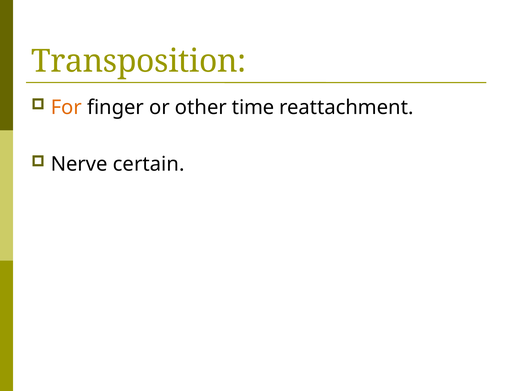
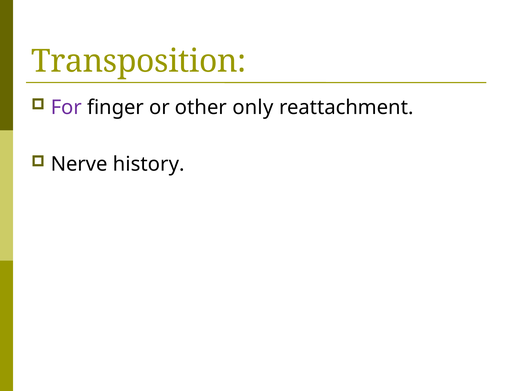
For colour: orange -> purple
time: time -> only
certain: certain -> history
